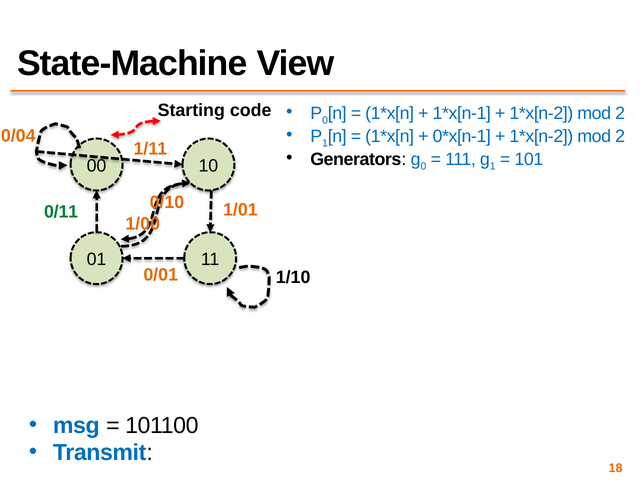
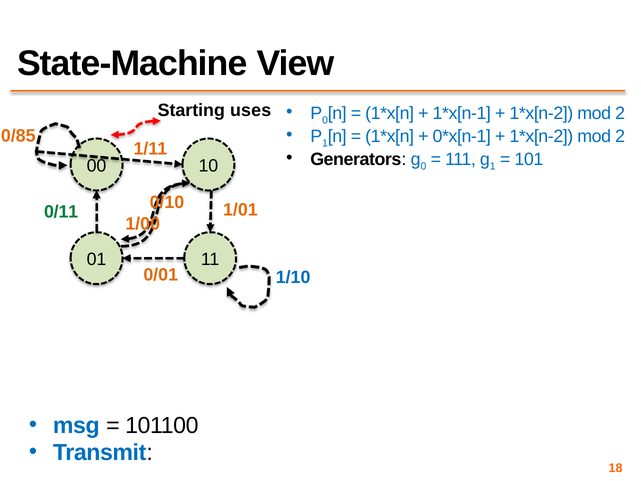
code: code -> uses
0/04: 0/04 -> 0/85
1/10 colour: black -> blue
